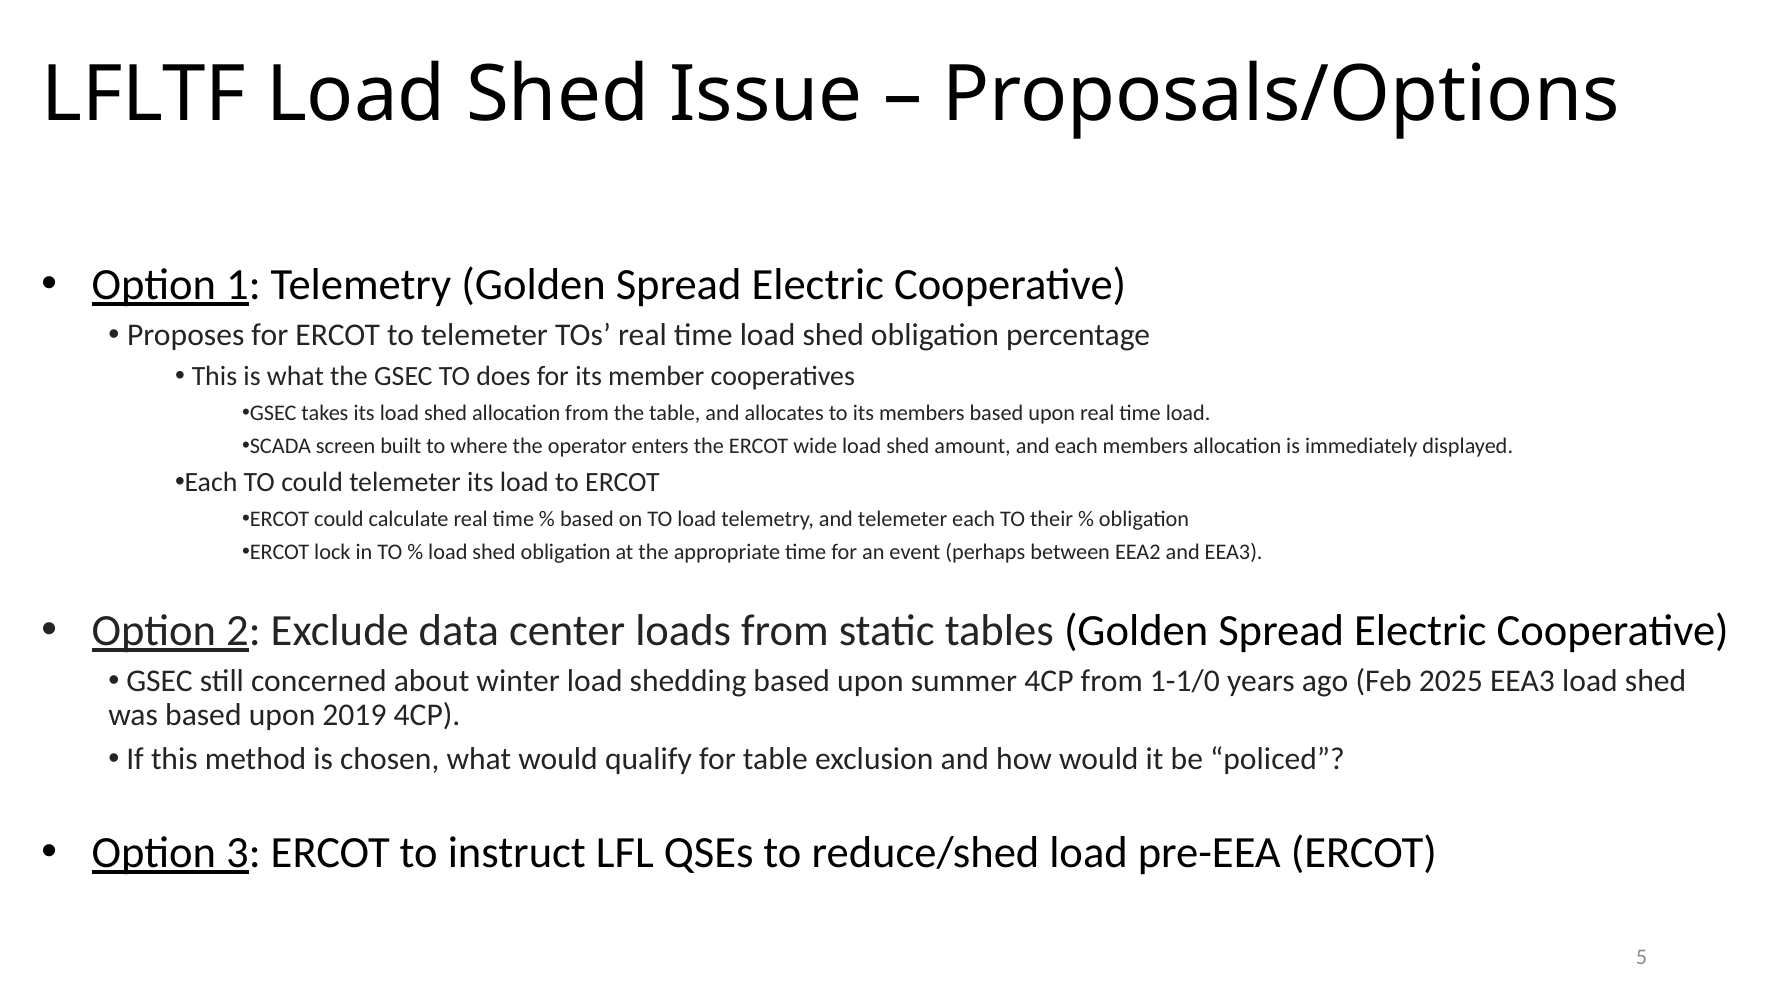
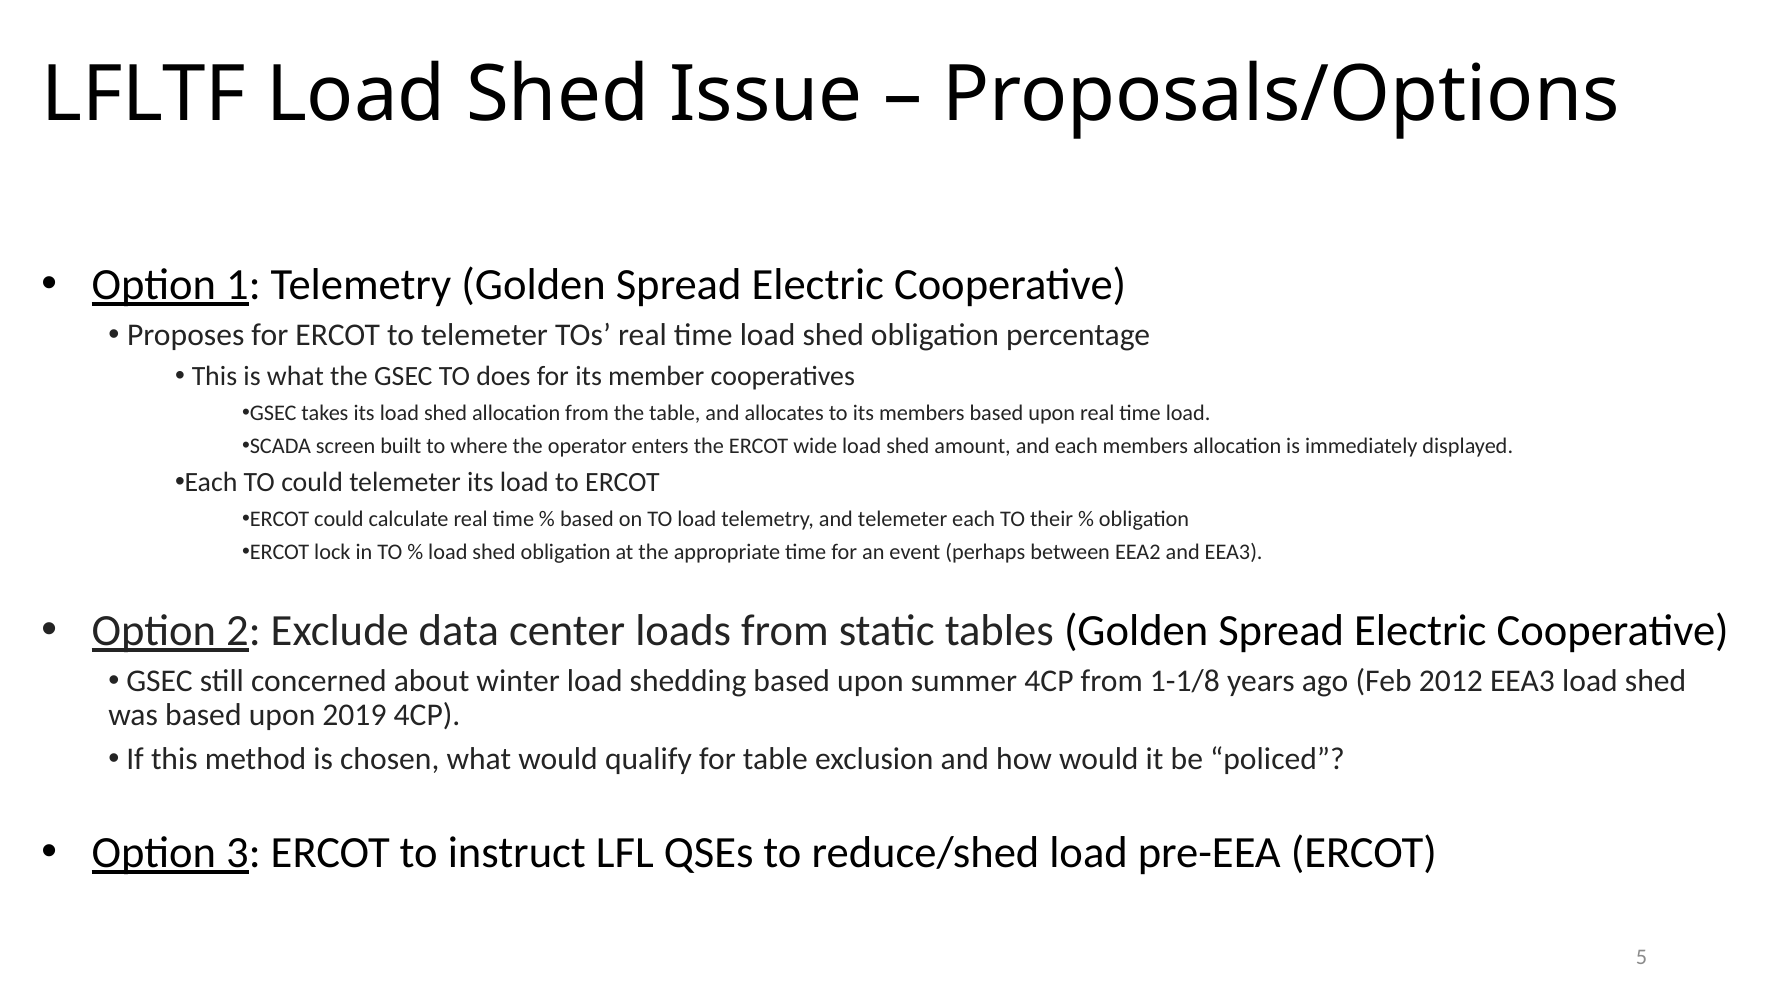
1-1/0: 1-1/0 -> 1-1/8
2025: 2025 -> 2012
